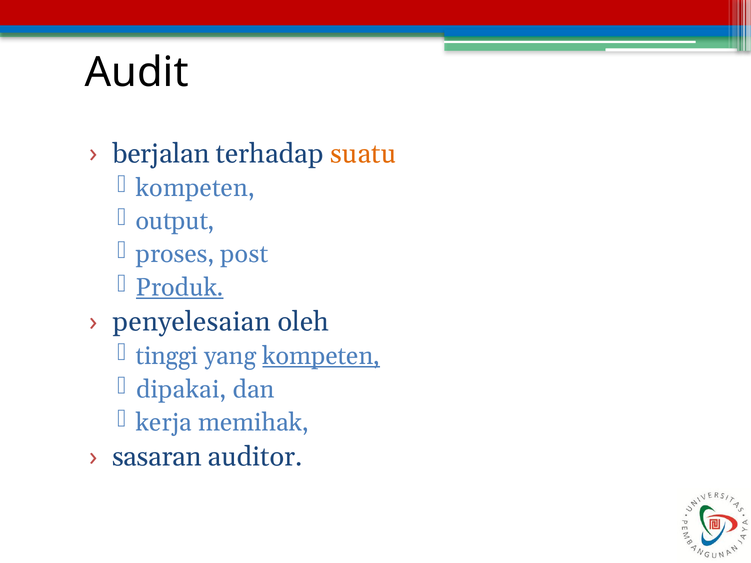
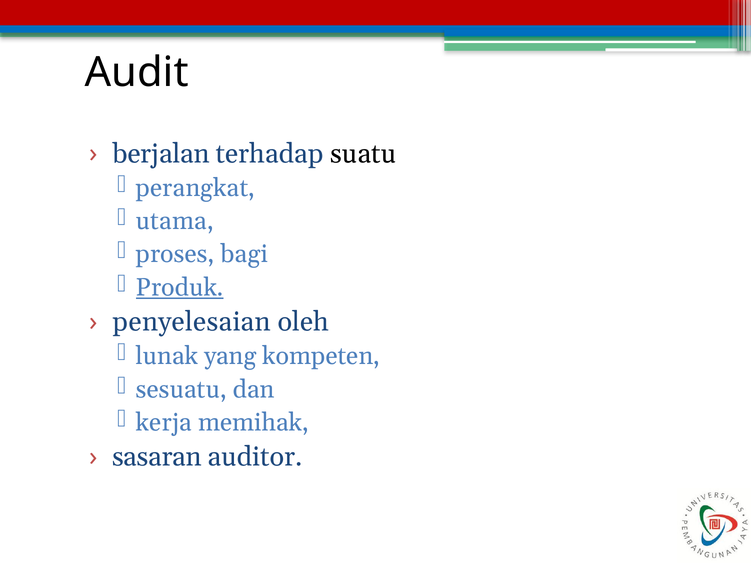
suatu colour: orange -> black
kompeten at (195, 188): kompeten -> perangkat
output: output -> utama
post: post -> bagi
tinggi: tinggi -> lunak
kompeten at (321, 356) underline: present -> none
dipakai: dipakai -> sesuatu
